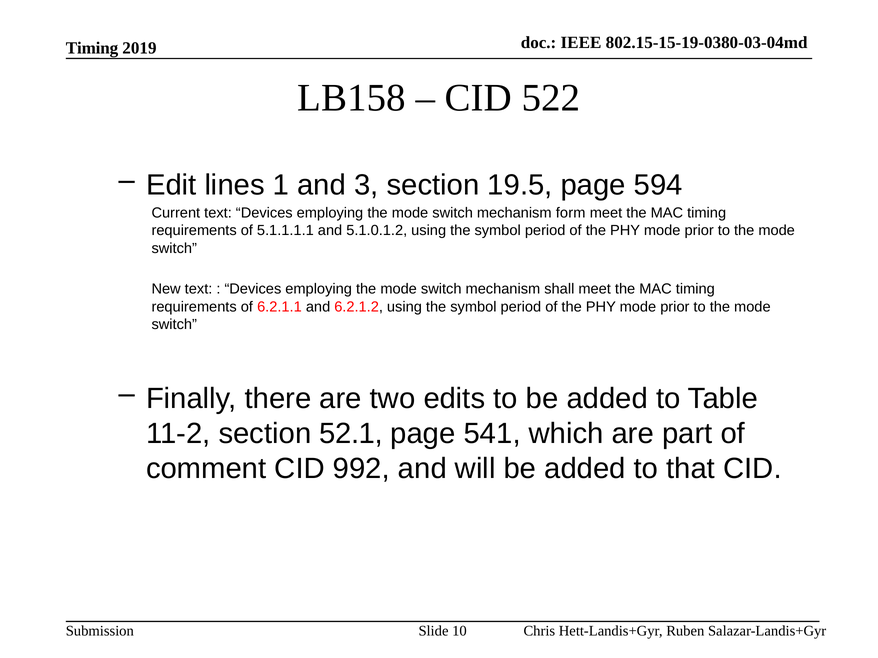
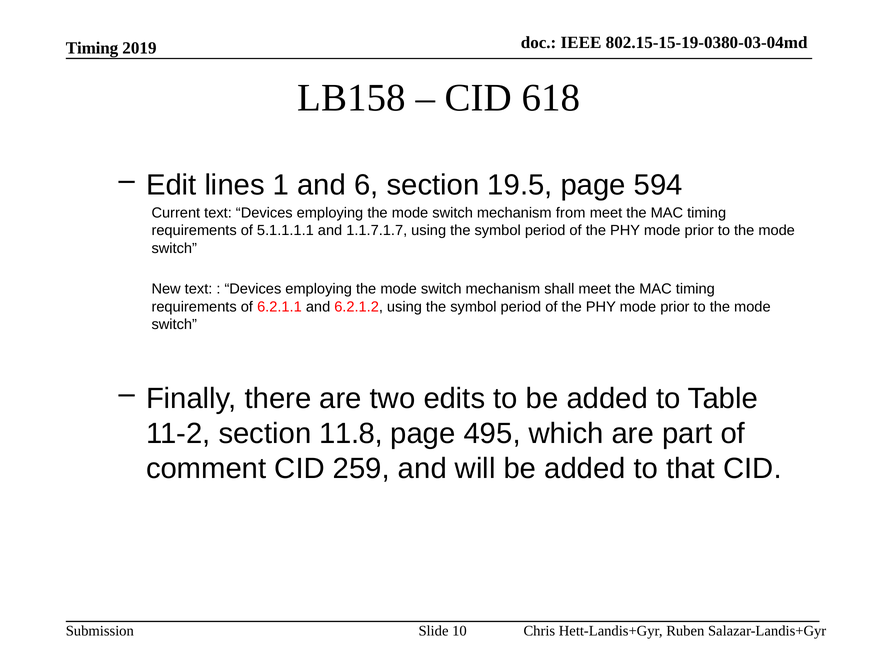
522: 522 -> 618
3: 3 -> 6
form: form -> from
5.1.0.1.2: 5.1.0.1.2 -> 1.1.7.1.7
52.1: 52.1 -> 11.8
541: 541 -> 495
992: 992 -> 259
